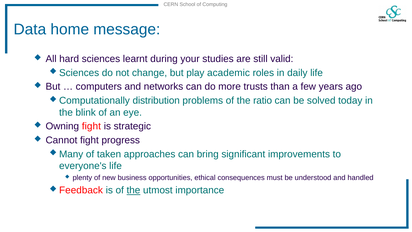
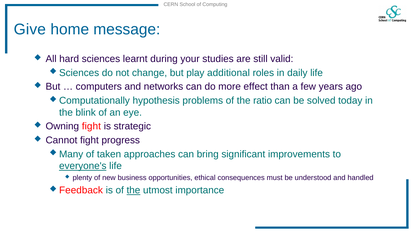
Data: Data -> Give
academic: academic -> additional
trusts: trusts -> effect
distribution: distribution -> hypothesis
everyone's underline: none -> present
